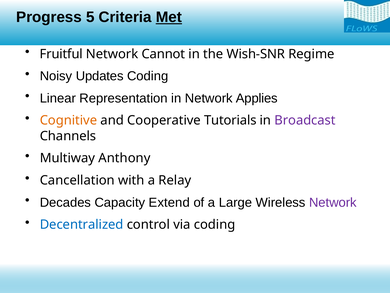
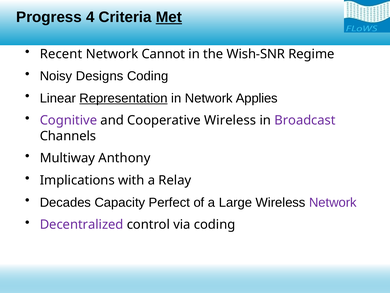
5: 5 -> 4
Fruitful: Fruitful -> Recent
Updates: Updates -> Designs
Representation underline: none -> present
Cognitive colour: orange -> purple
Cooperative Tutorials: Tutorials -> Wireless
Cancellation: Cancellation -> Implications
Extend: Extend -> Perfect
Decentralized colour: blue -> purple
